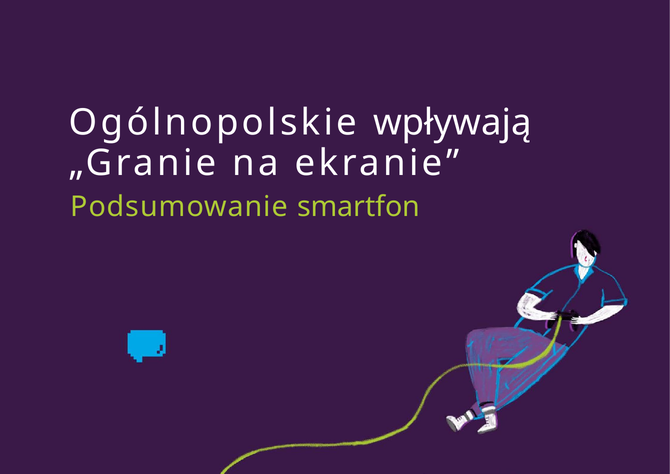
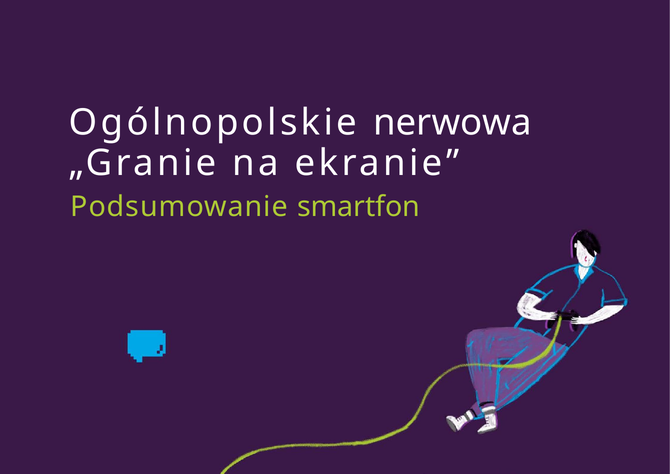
wpływają: wpływają -> nerwowa
